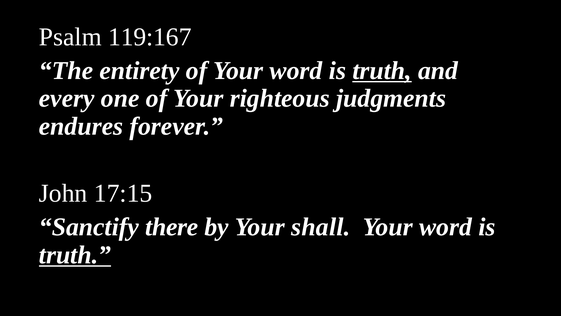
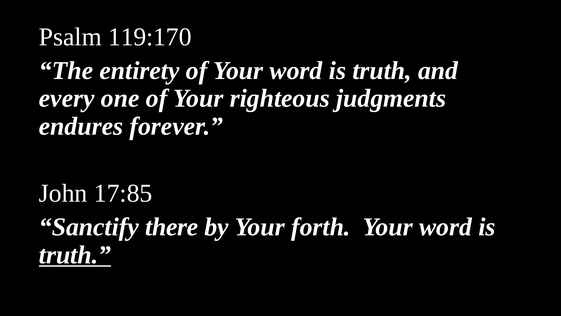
119:167: 119:167 -> 119:170
truth at (382, 70) underline: present -> none
17:15: 17:15 -> 17:85
shall: shall -> forth
